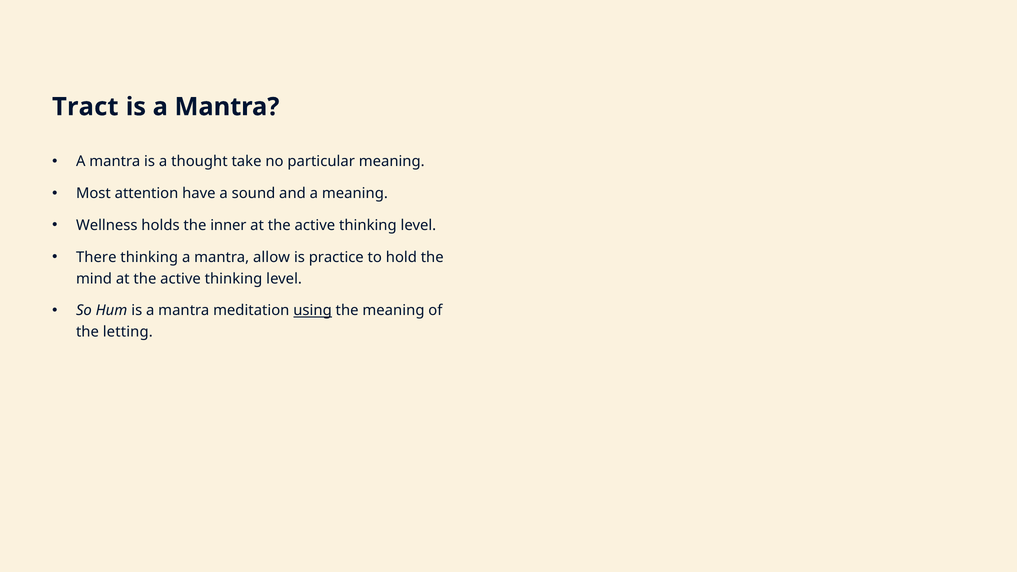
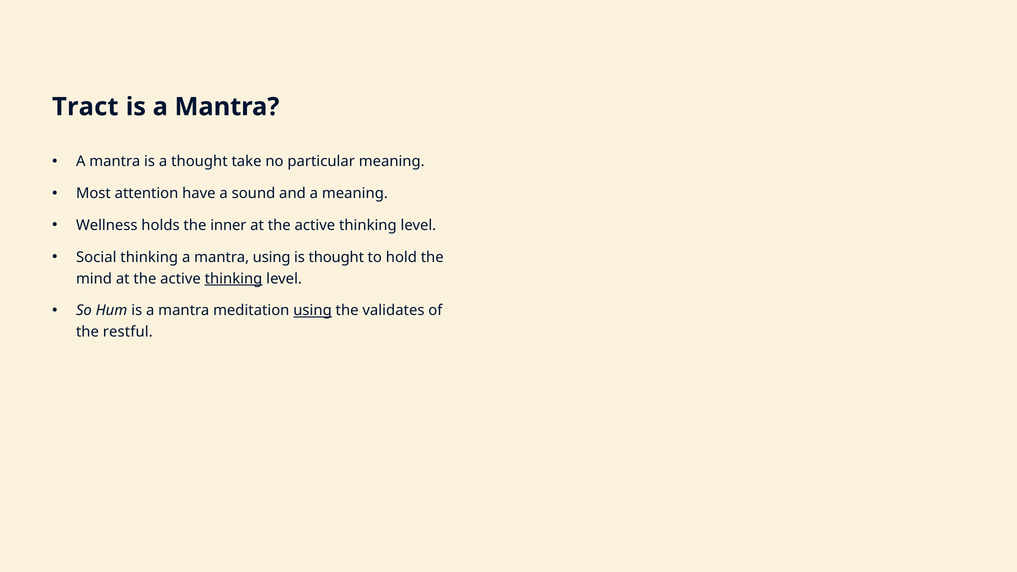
There: There -> Social
mantra allow: allow -> using
is practice: practice -> thought
thinking at (234, 279) underline: none -> present
the meaning: meaning -> validates
letting: letting -> restful
